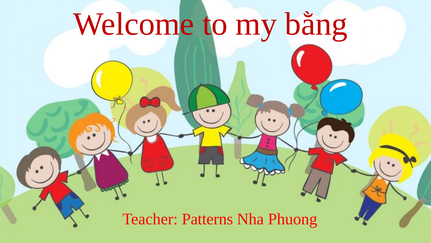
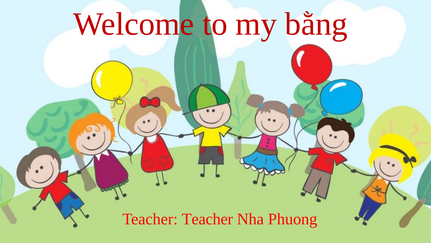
Teacher Patterns: Patterns -> Teacher
